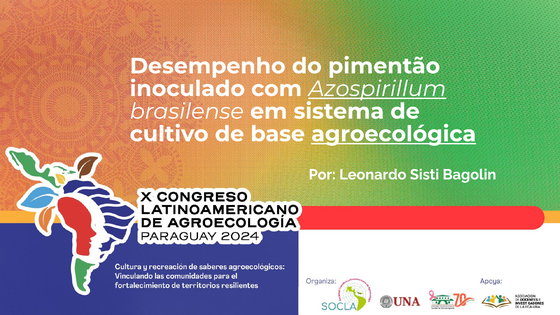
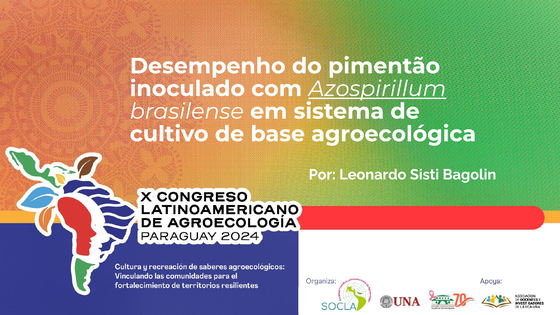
agroecológica underline: present -> none
